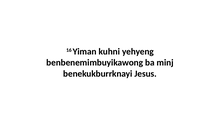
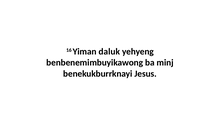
kuhni: kuhni -> daluk
